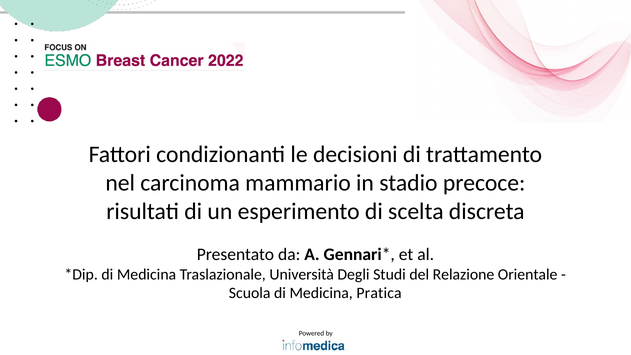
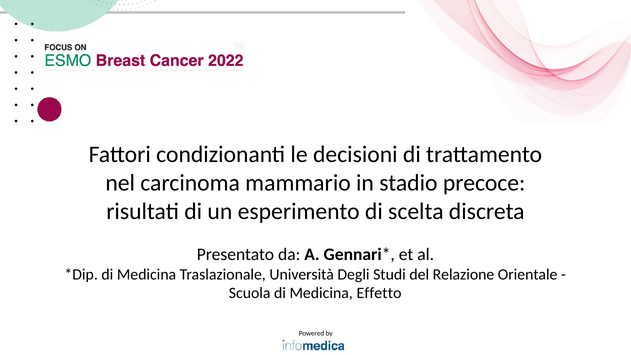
Pratica: Pratica -> Effetto
